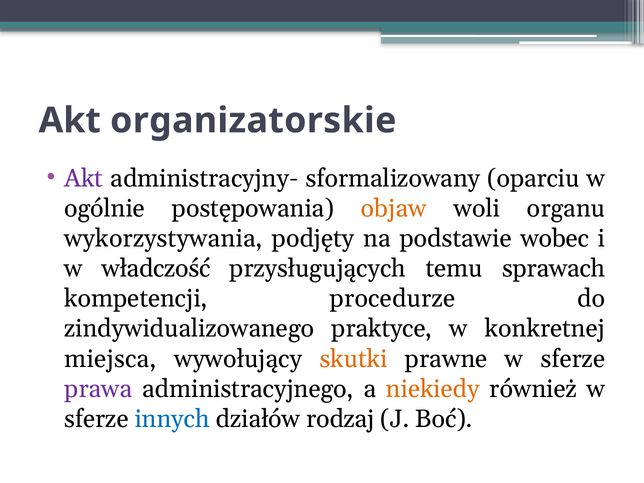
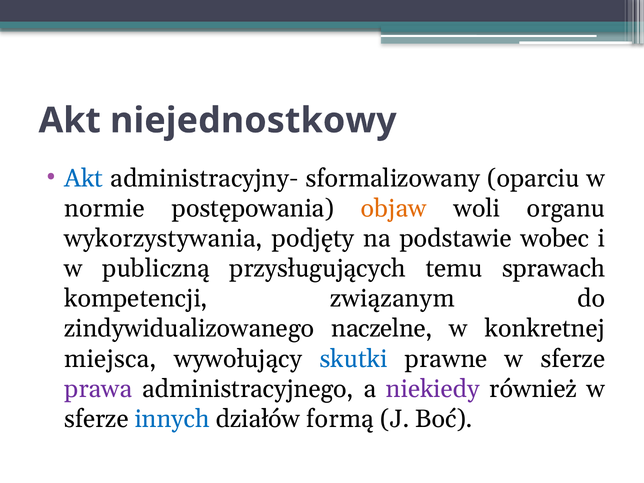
organizatorskie: organizatorskie -> niejednostkowy
Akt at (84, 178) colour: purple -> blue
ogólnie: ogólnie -> normie
władczość: władczość -> publiczną
procedurze: procedurze -> związanym
praktyce: praktyce -> naczelne
skutki colour: orange -> blue
niekiedy colour: orange -> purple
rodzaj: rodzaj -> formą
